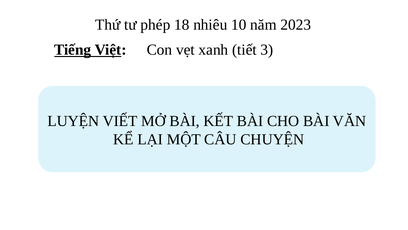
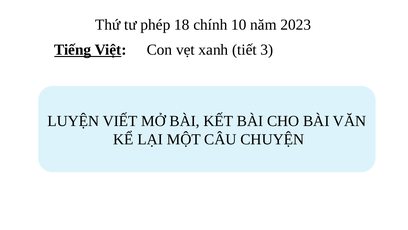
nhiêu: nhiêu -> chính
